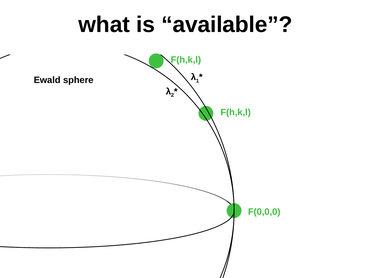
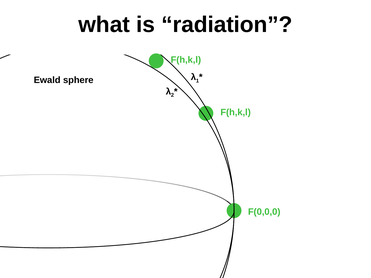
available: available -> radiation
